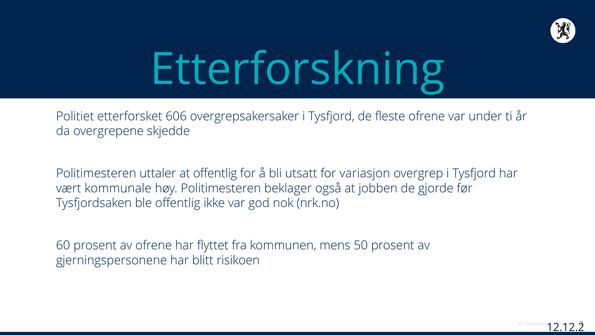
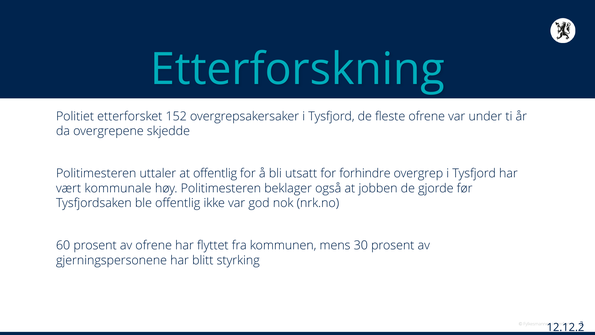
606: 606 -> 152
variasjon: variasjon -> forhindre
50: 50 -> 30
risikoen: risikoen -> styrking
